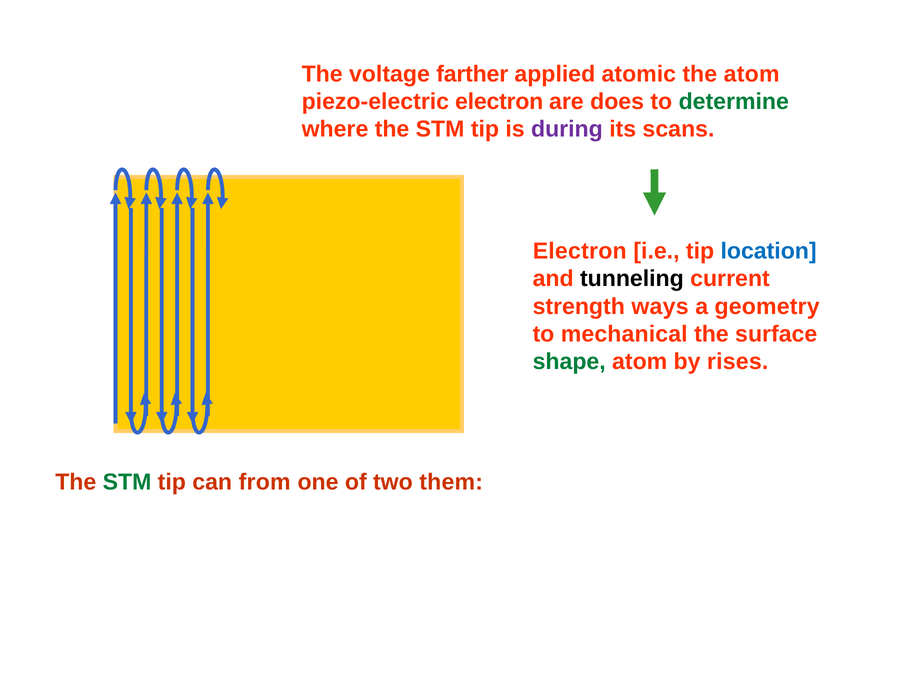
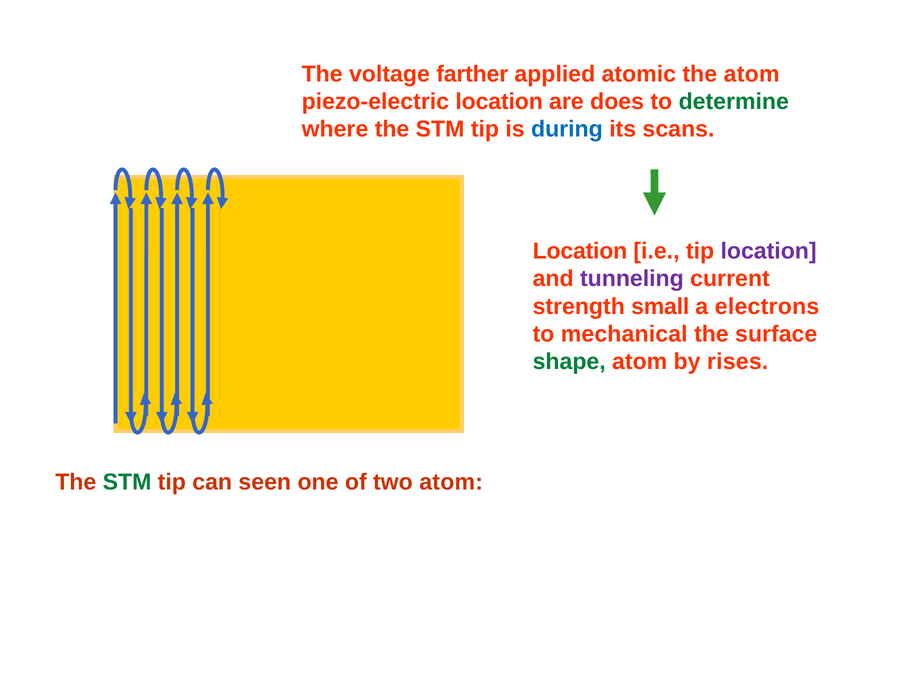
piezo-electric electron: electron -> location
during colour: purple -> blue
Electron at (580, 251): Electron -> Location
location at (769, 251) colour: blue -> purple
tunneling colour: black -> purple
ways: ways -> small
geometry: geometry -> electrons
from: from -> seen
two them: them -> atom
